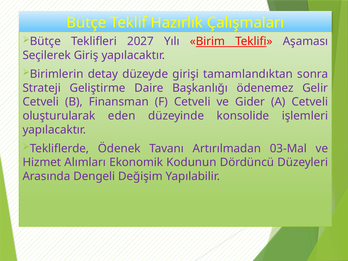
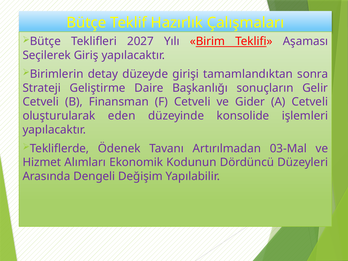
ödenemez: ödenemez -> sonuçların
